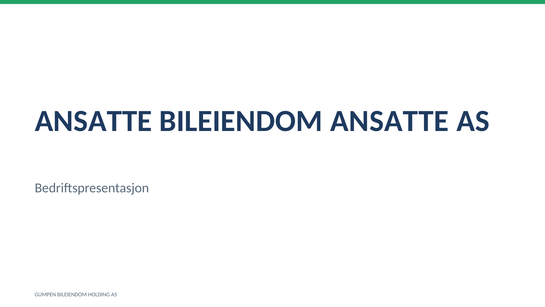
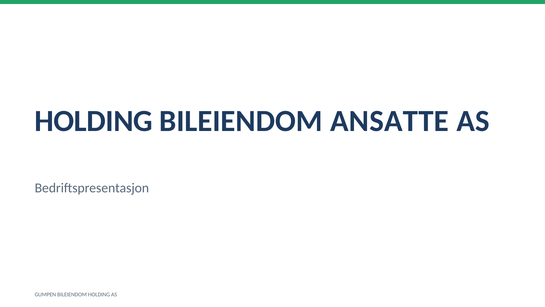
ANSATTE at (93, 121): ANSATTE -> HOLDING
